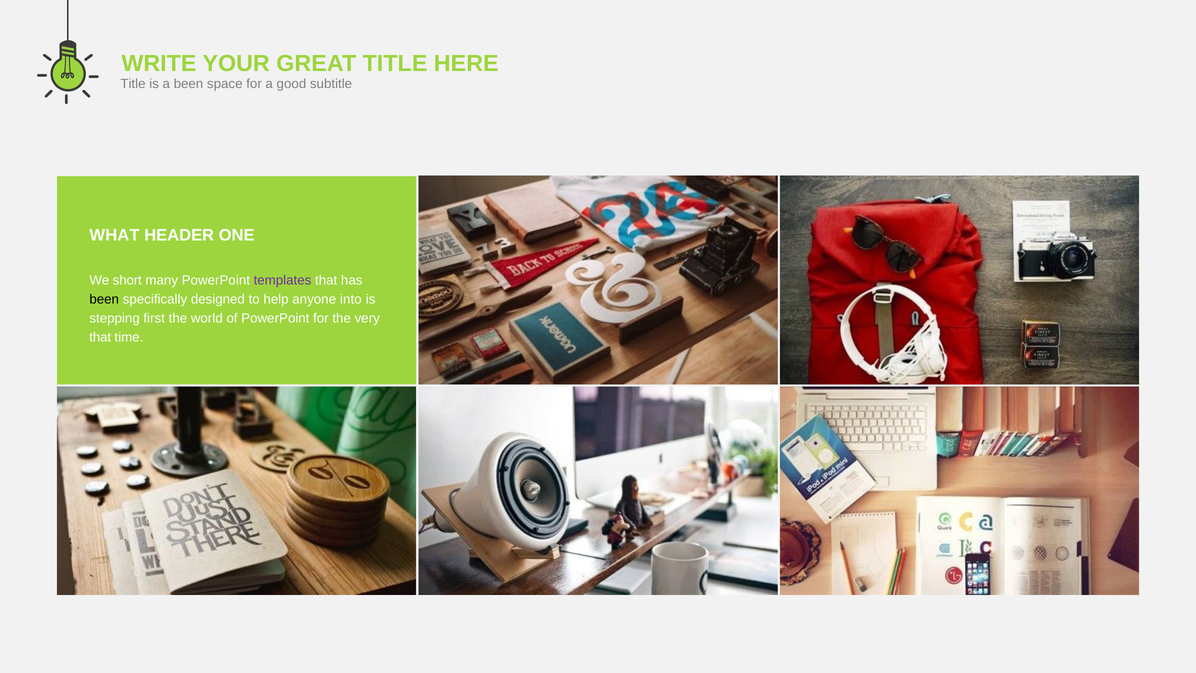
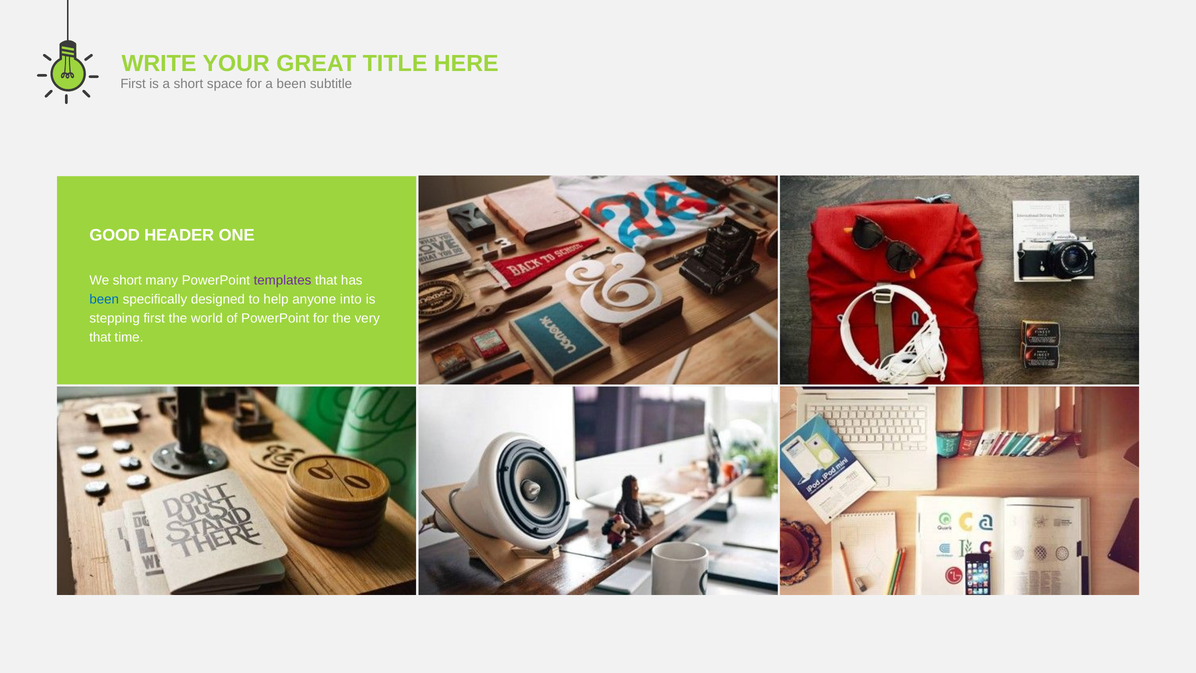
Title at (133, 84): Title -> First
a been: been -> short
a good: good -> been
WHAT: WHAT -> GOOD
been at (104, 299) colour: black -> blue
